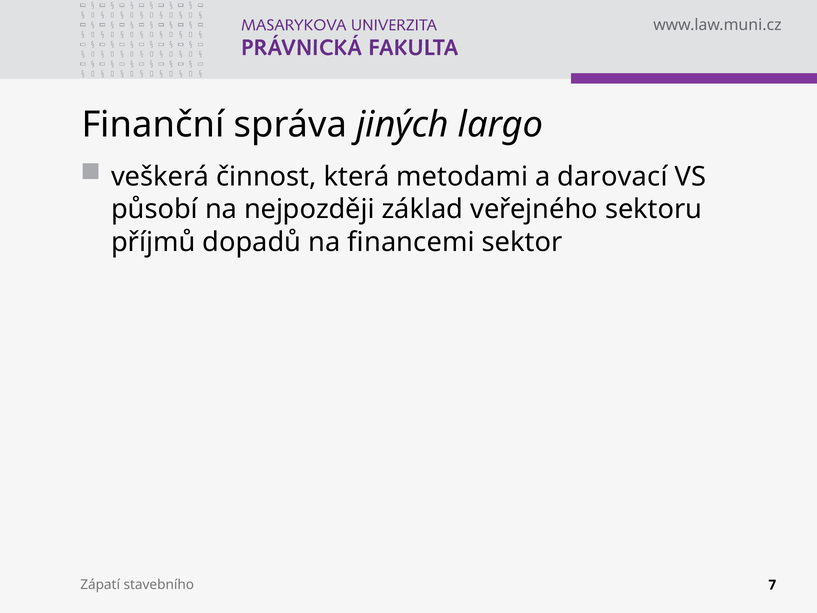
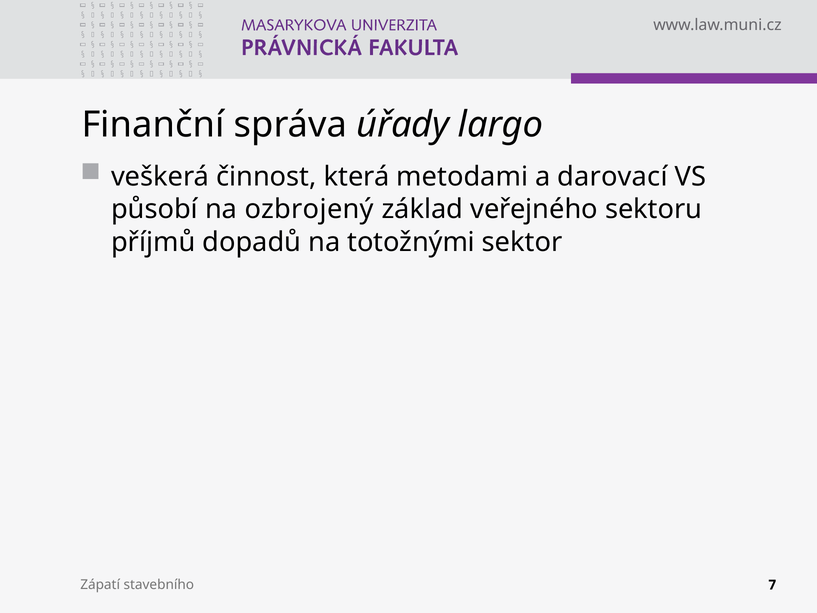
jiných: jiných -> úřady
nejpozději: nejpozději -> ozbrojený
financemi: financemi -> totožnými
